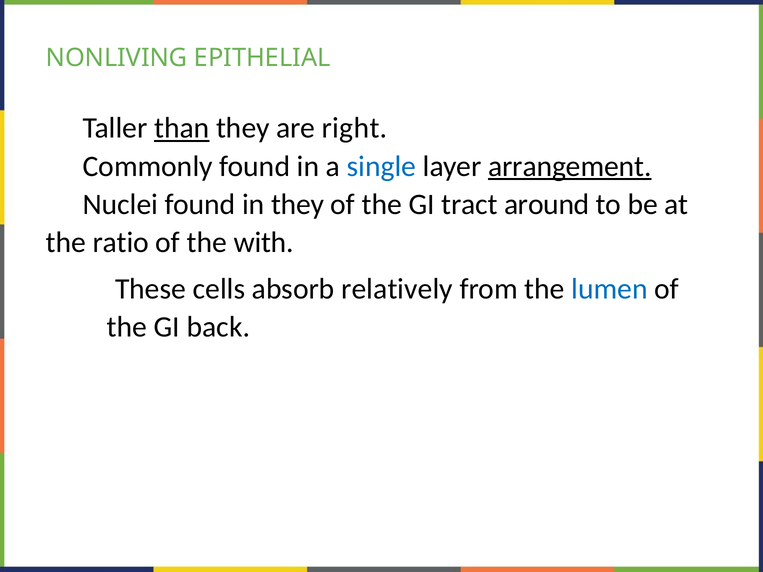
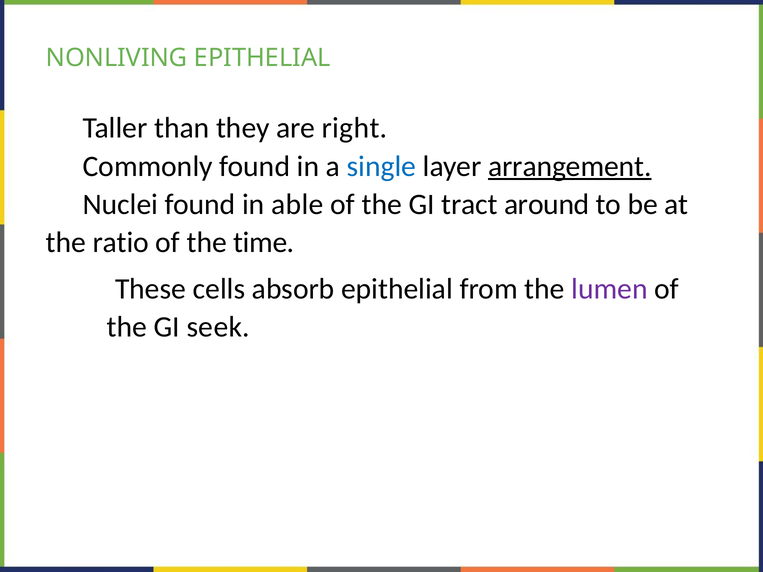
than underline: present -> none
in they: they -> able
with: with -> time
absorb relatively: relatively -> epithelial
lumen colour: blue -> purple
back: back -> seek
